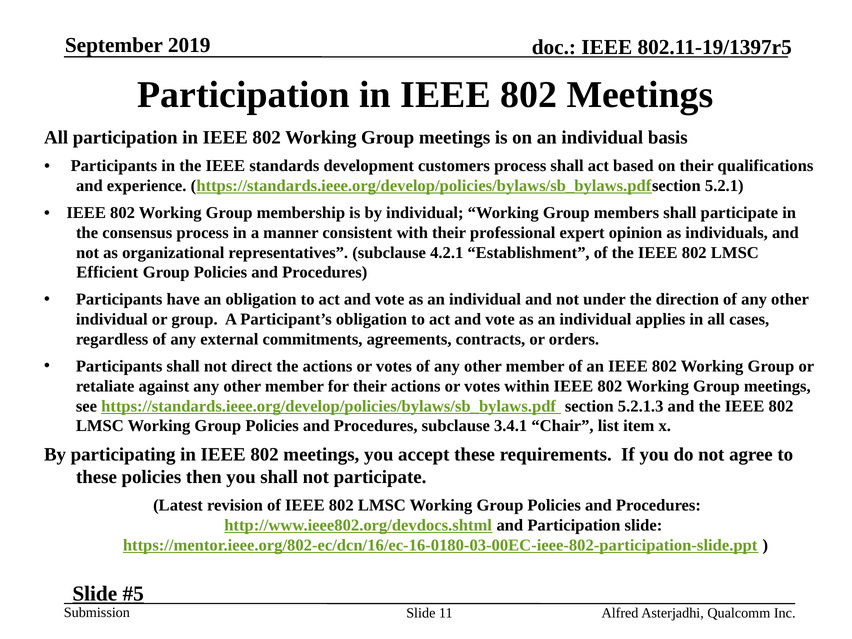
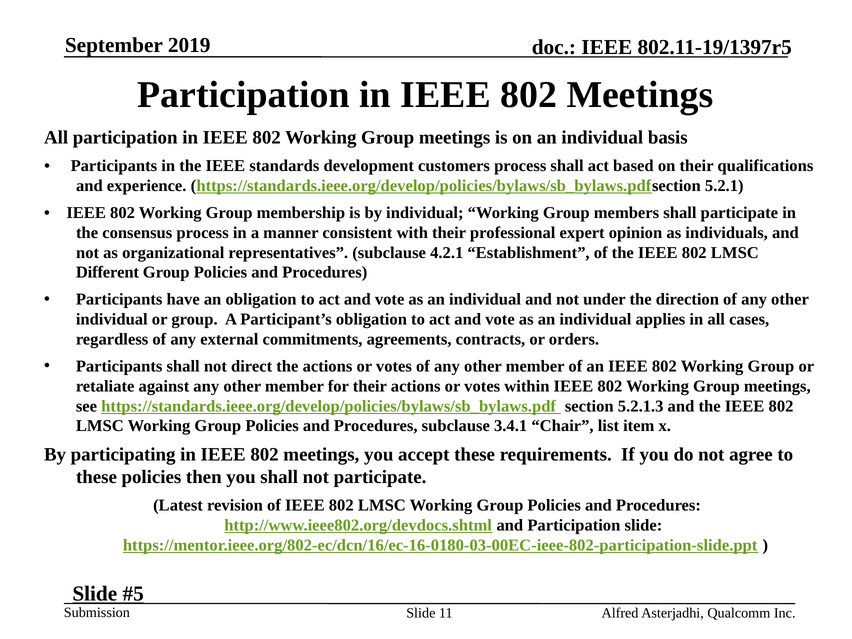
Efficient: Efficient -> Different
